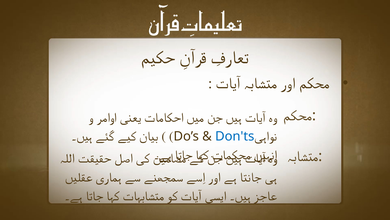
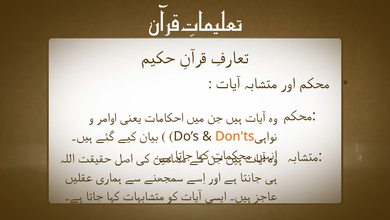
Don'ts colour: blue -> orange
